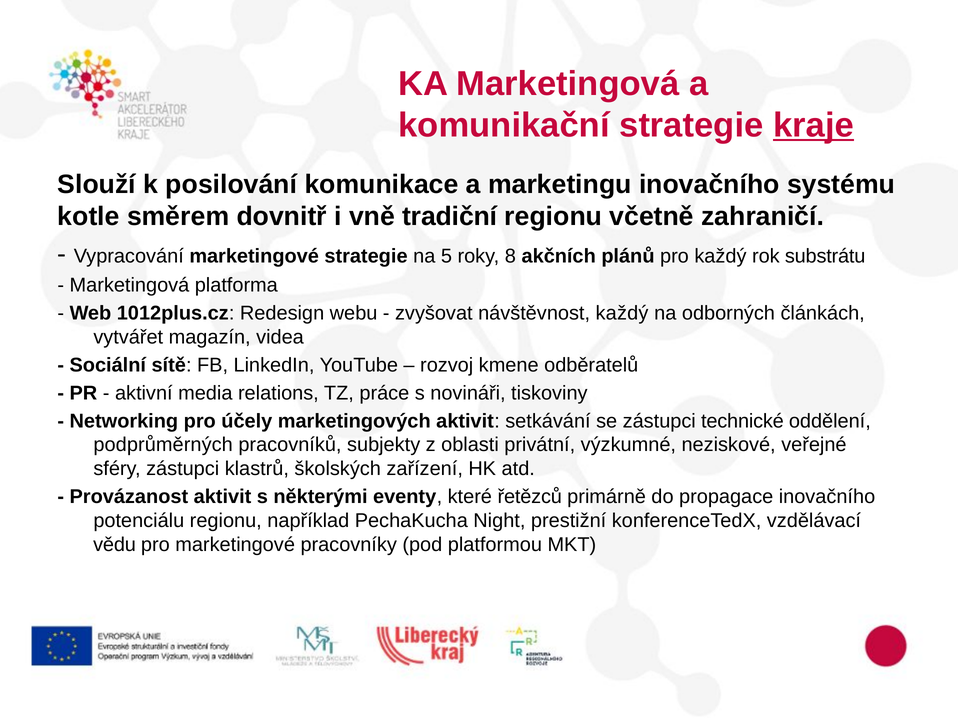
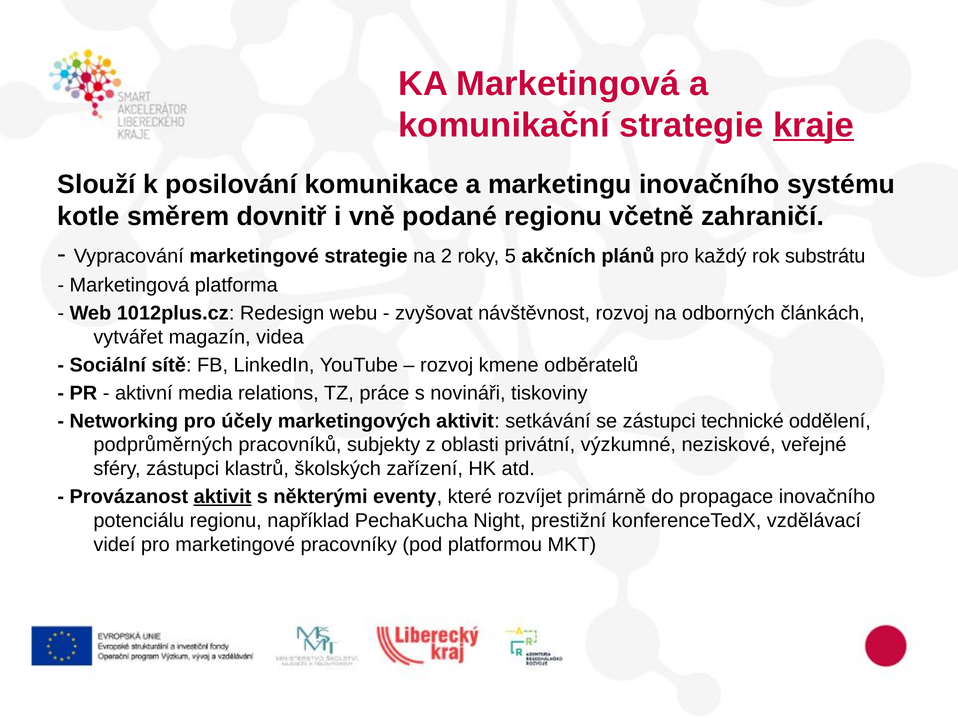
tradiční: tradiční -> podané
5: 5 -> 2
8: 8 -> 5
návštěvnost každý: každý -> rozvoj
aktivit at (222, 497) underline: none -> present
řetězců: řetězců -> rozvíjet
vědu: vědu -> videí
